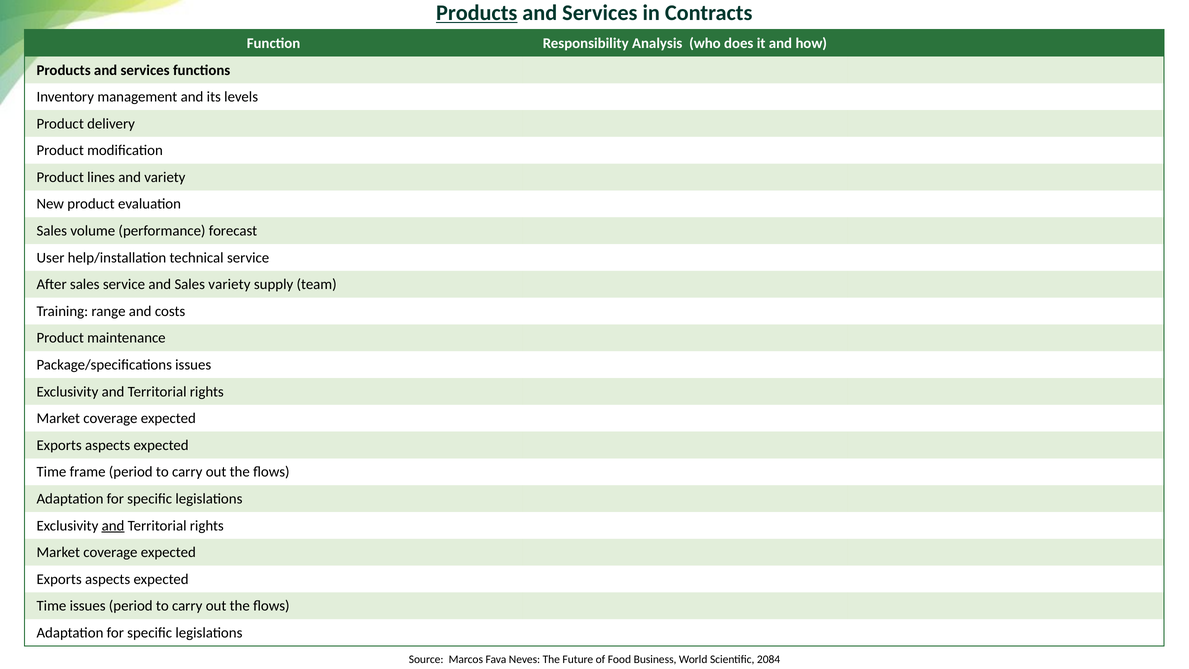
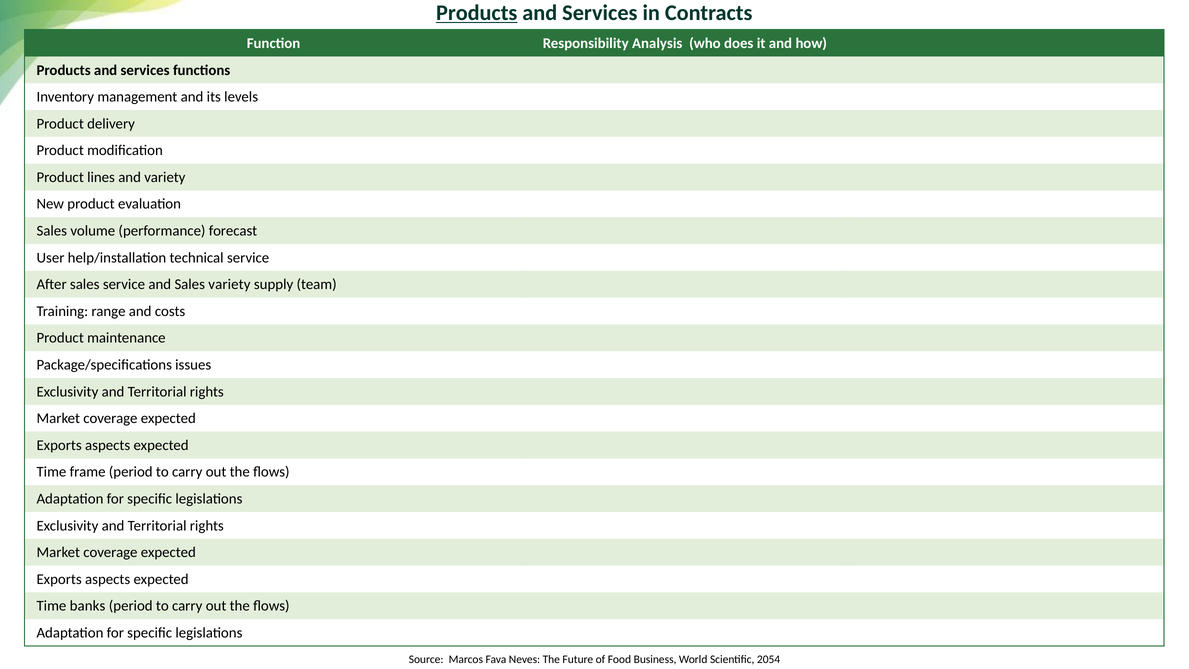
and at (113, 526) underline: present -> none
Time issues: issues -> banks
2084: 2084 -> 2054
